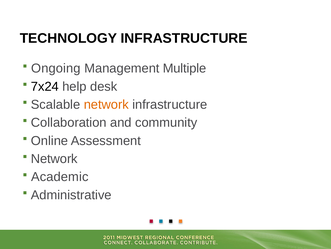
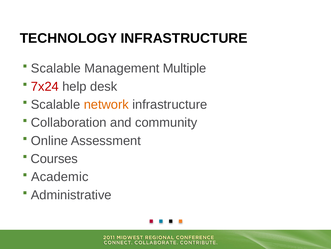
Ongoing at (56, 68): Ongoing -> Scalable
7x24 colour: black -> red
Network at (54, 158): Network -> Courses
